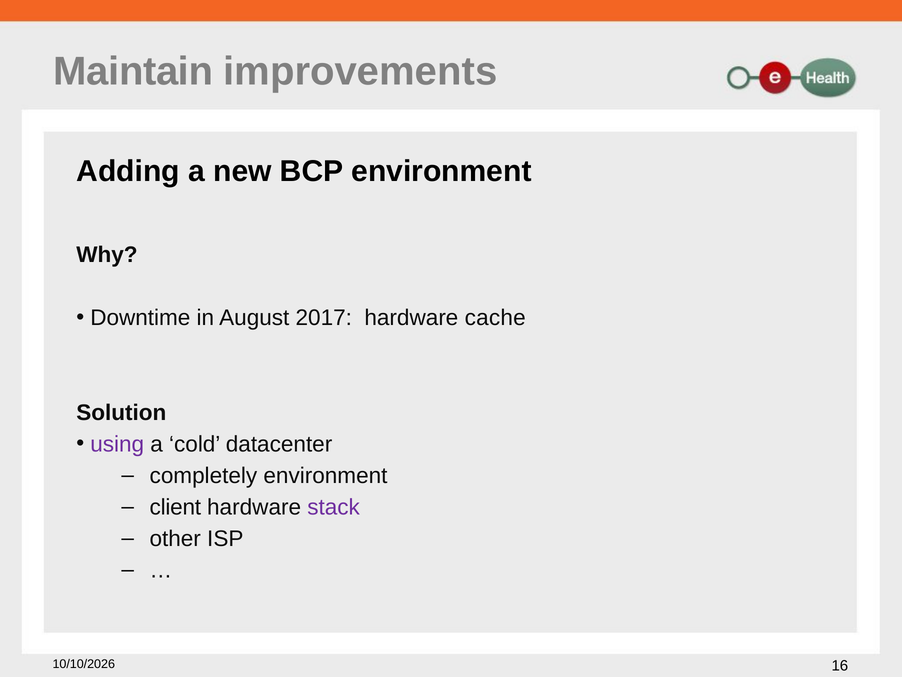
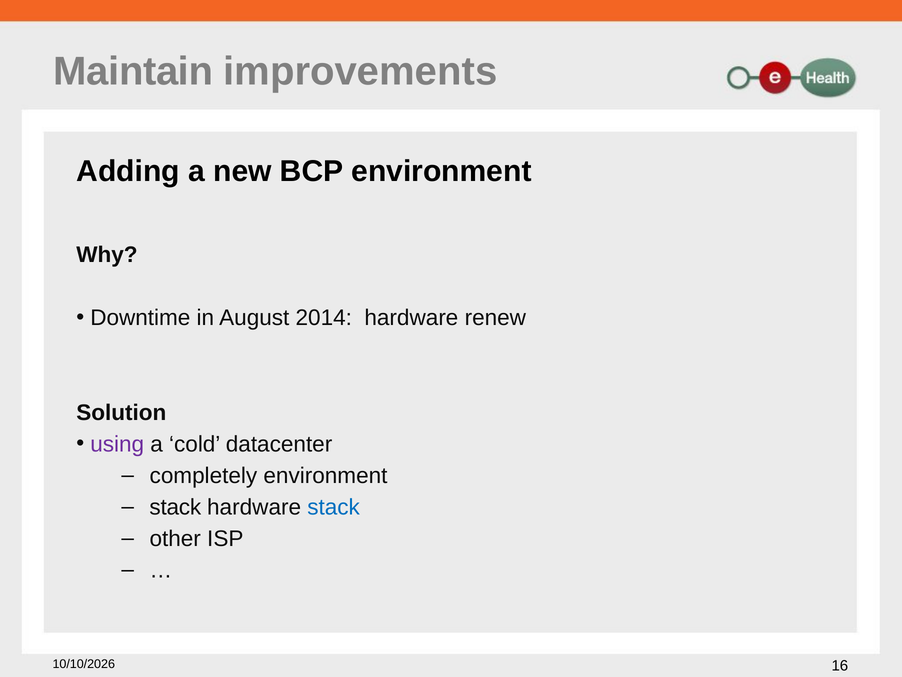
2017: 2017 -> 2014
cache: cache -> renew
client at (175, 507): client -> stack
stack at (334, 507) colour: purple -> blue
